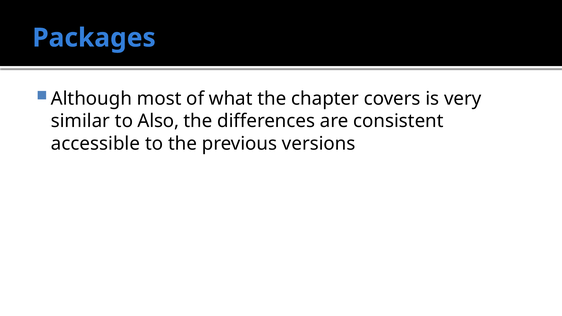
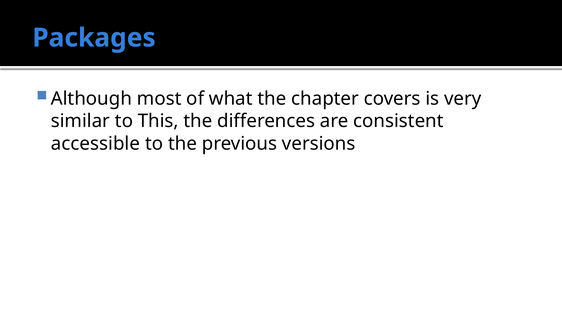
Also: Also -> This
